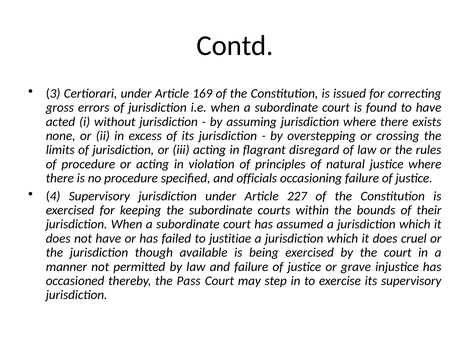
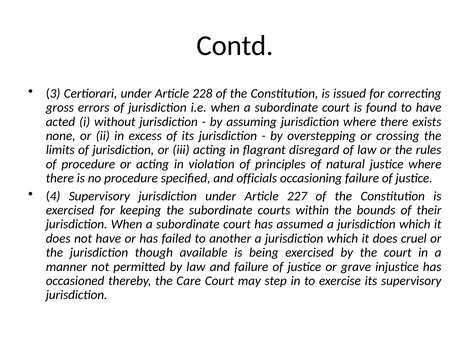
169: 169 -> 228
justitiae: justitiae -> another
Pass: Pass -> Care
